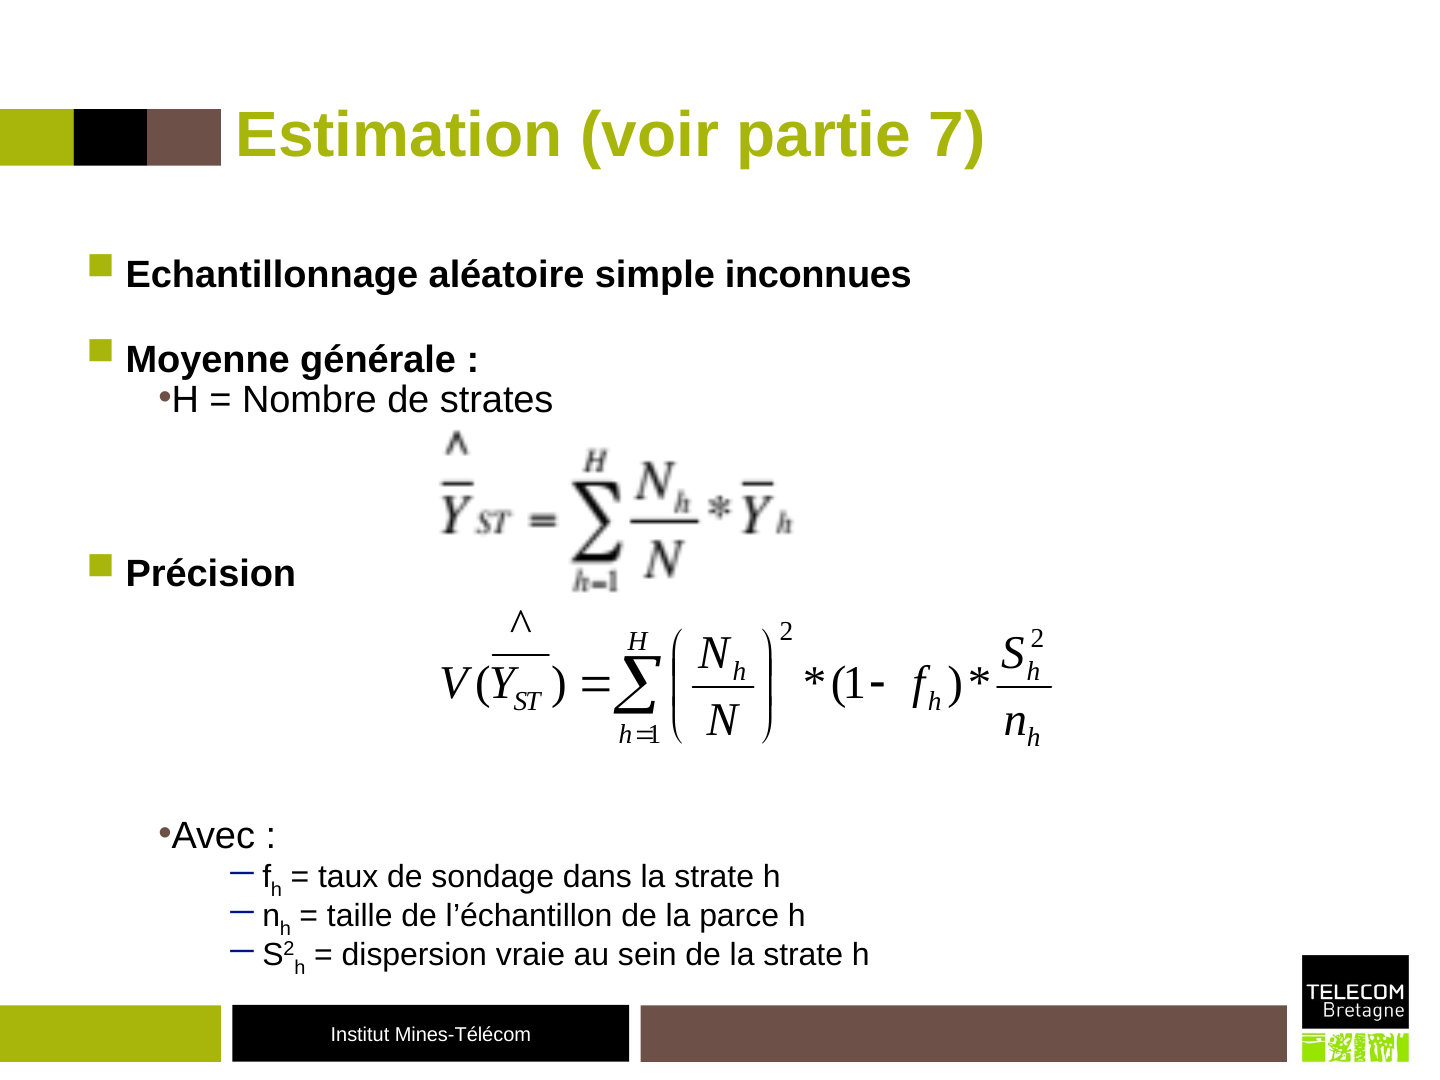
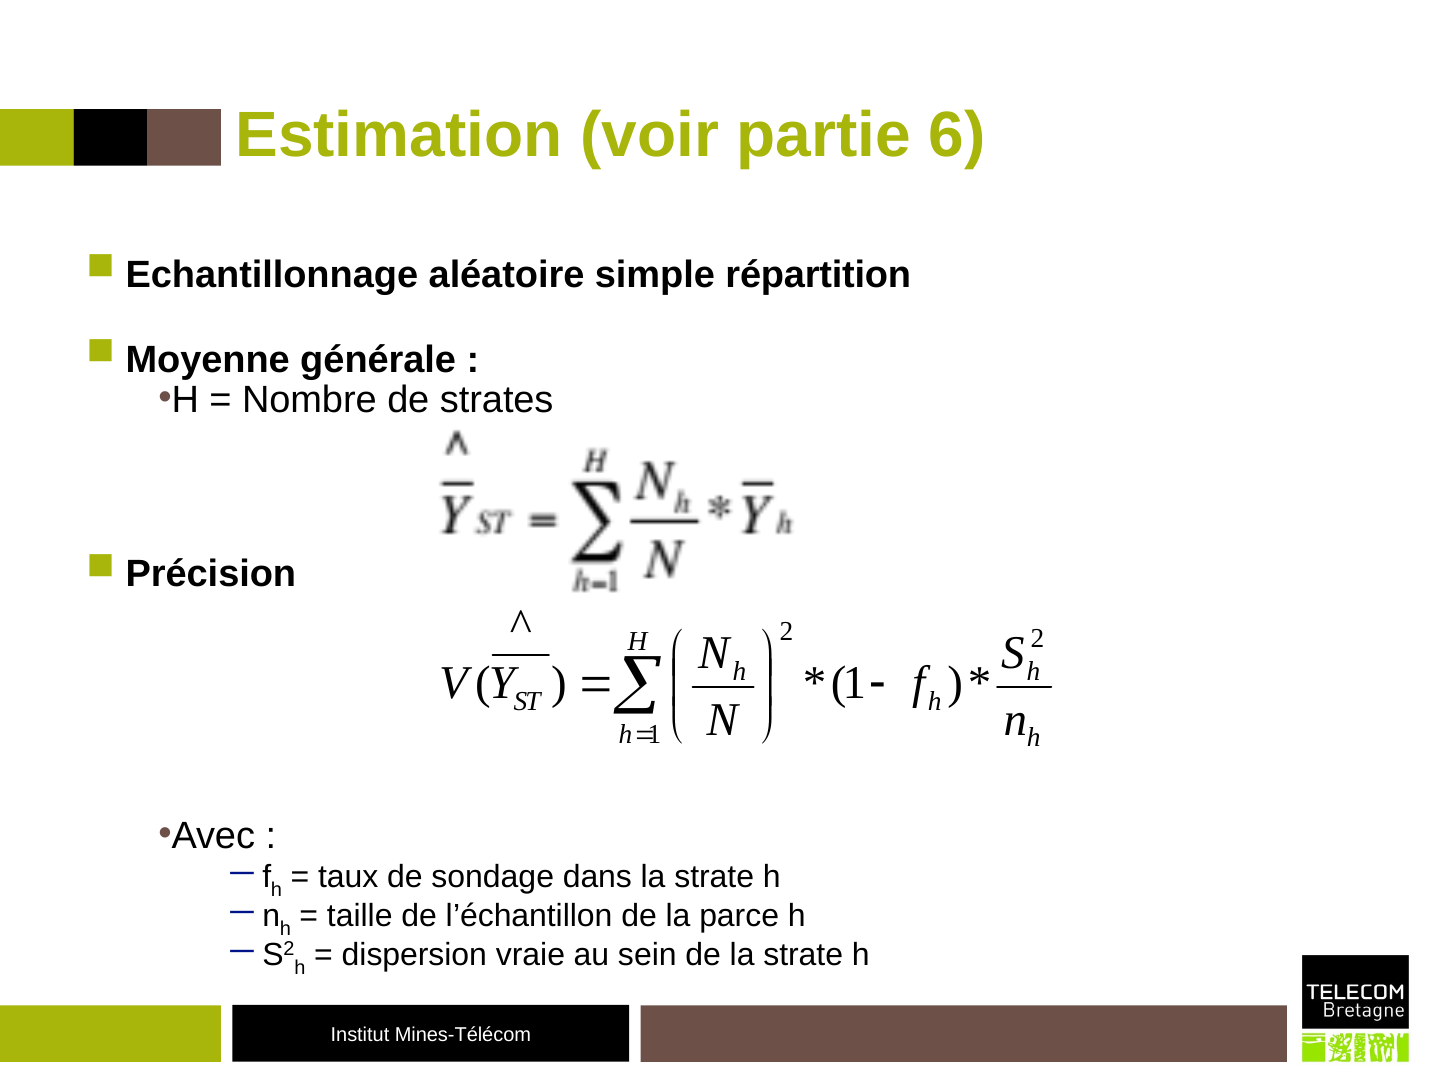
7: 7 -> 6
inconnues: inconnues -> répartition
